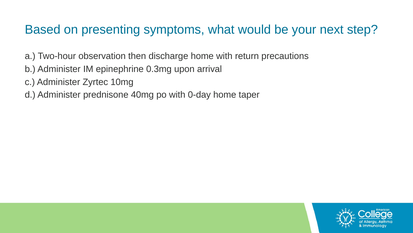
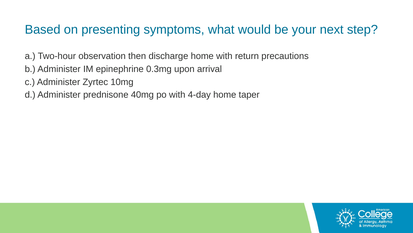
0-day: 0-day -> 4-day
